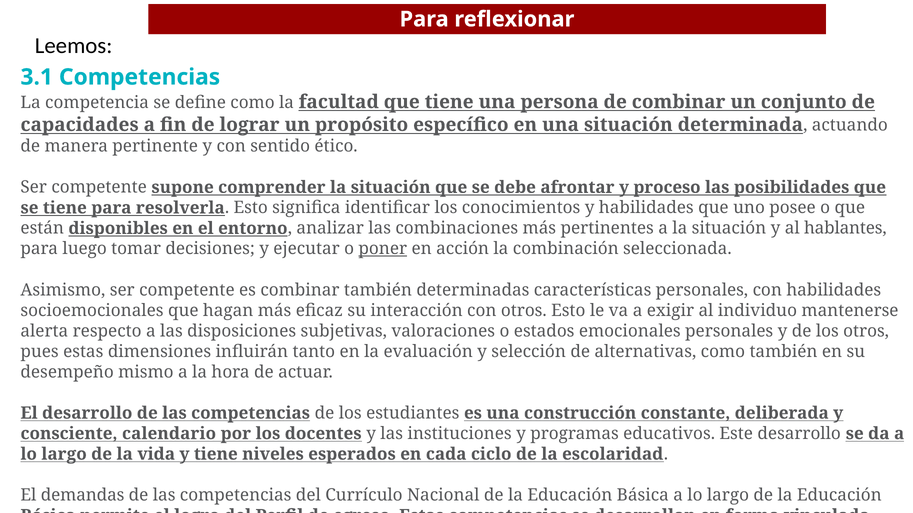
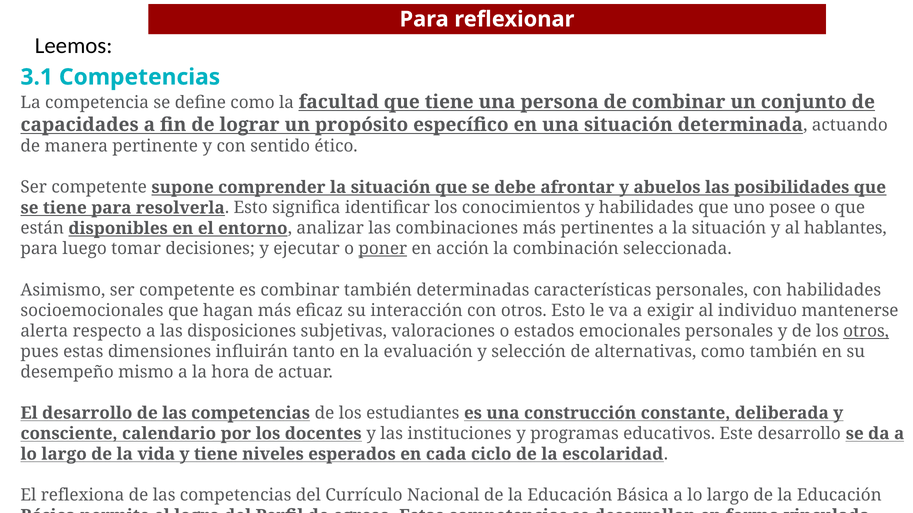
proceso: proceso -> abuelos
otros at (866, 331) underline: none -> present
demandas: demandas -> reflexiona
